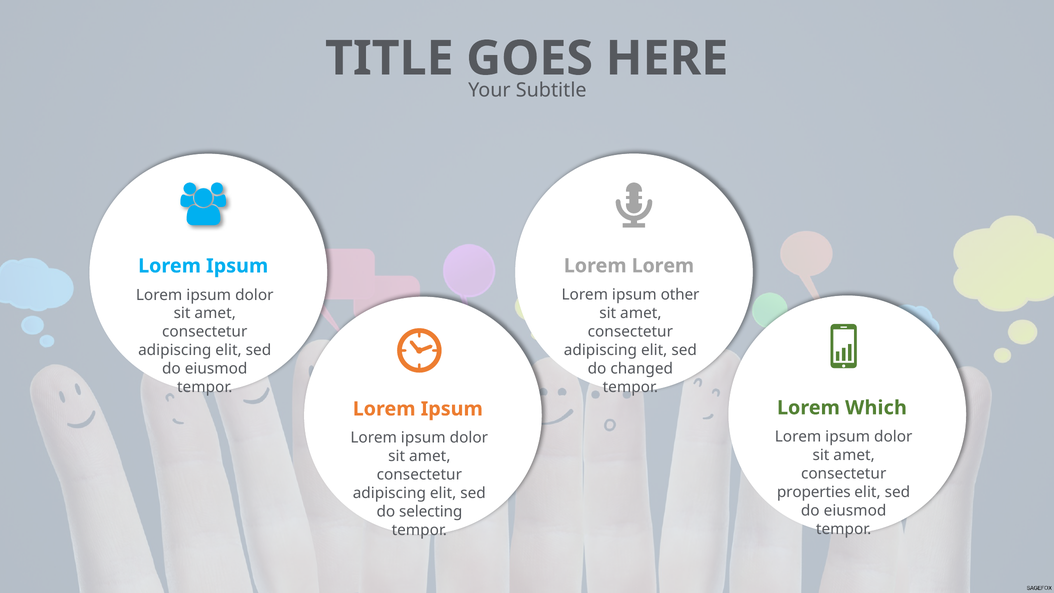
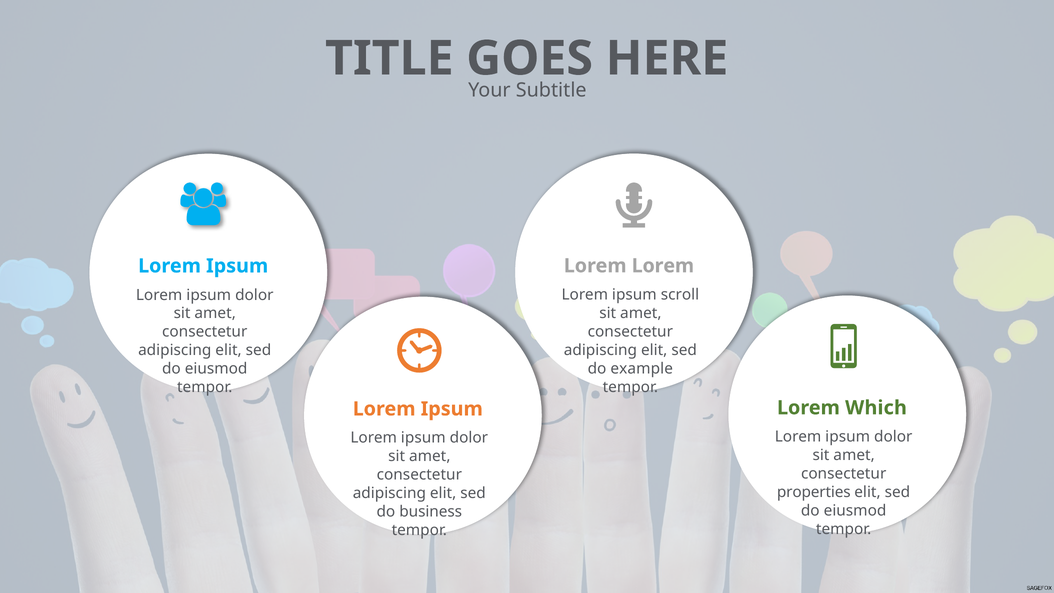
other: other -> scroll
changed: changed -> example
selecting: selecting -> business
